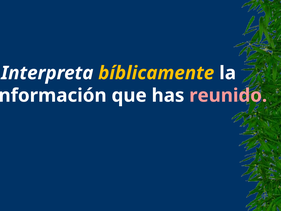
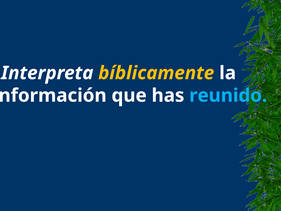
reunido colour: pink -> light blue
